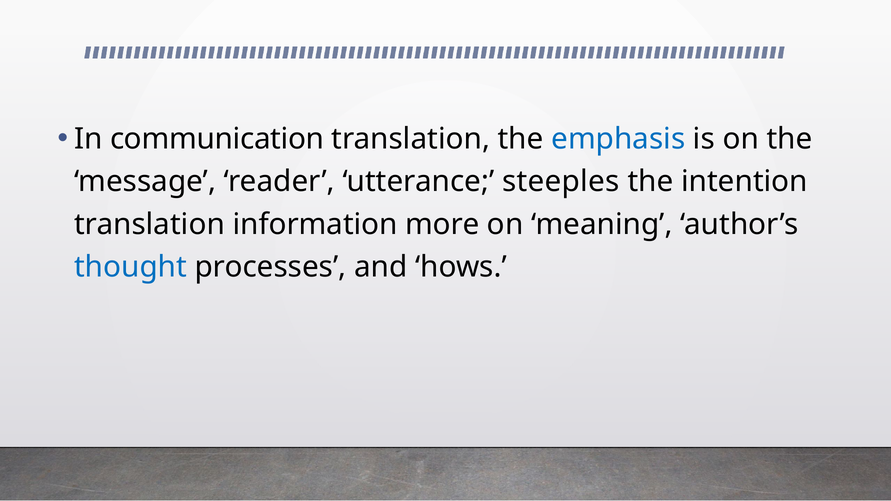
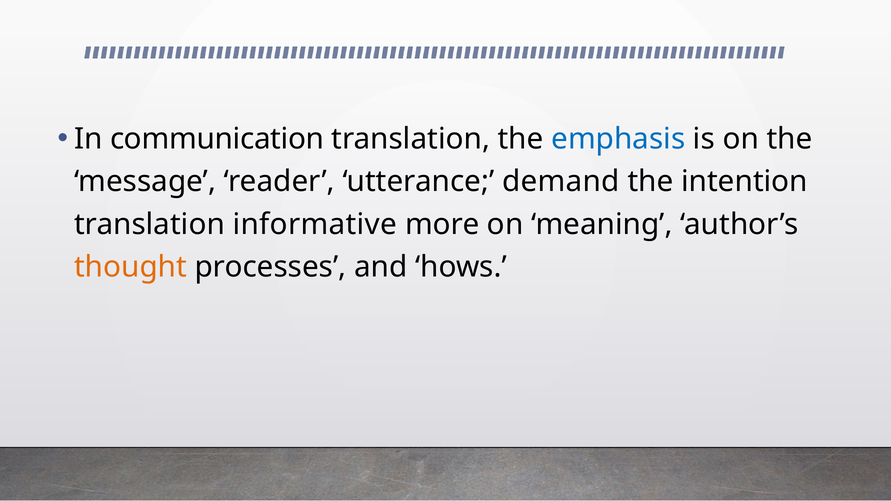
steeples: steeples -> demand
information: information -> informative
thought colour: blue -> orange
